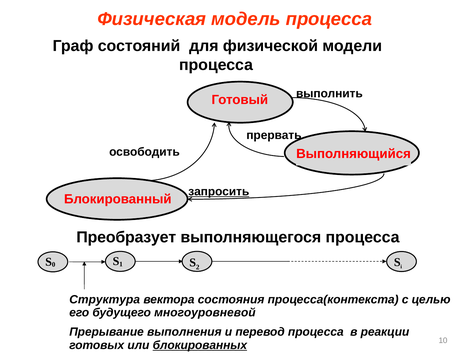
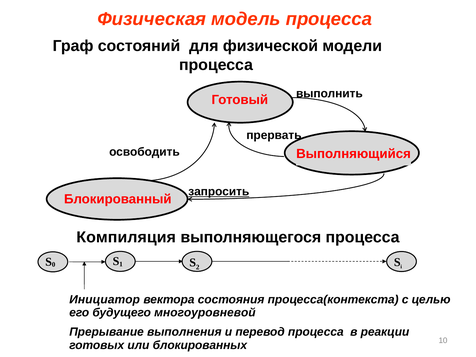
Преобразует: Преобразует -> Компиляция
Структура: Структура -> Инициатор
блокированных underline: present -> none
